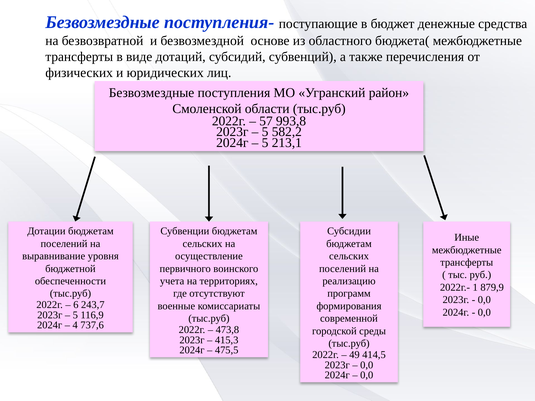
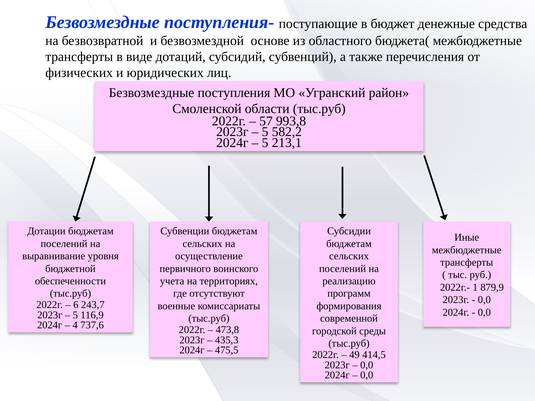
415,3: 415,3 -> 435,3
